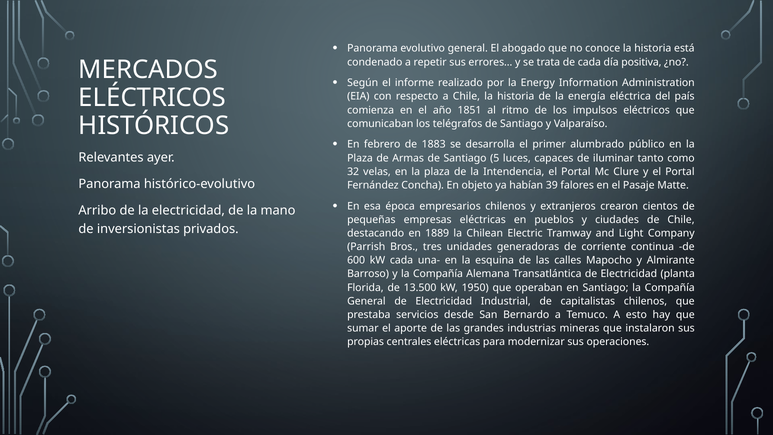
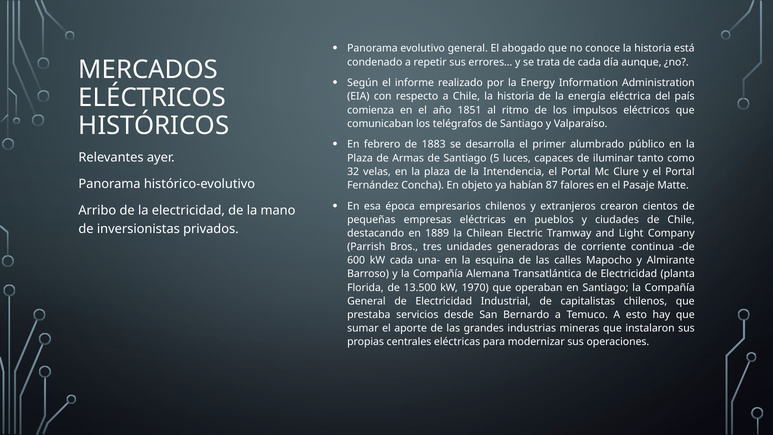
positiva: positiva -> aunque
39: 39 -> 87
1950: 1950 -> 1970
